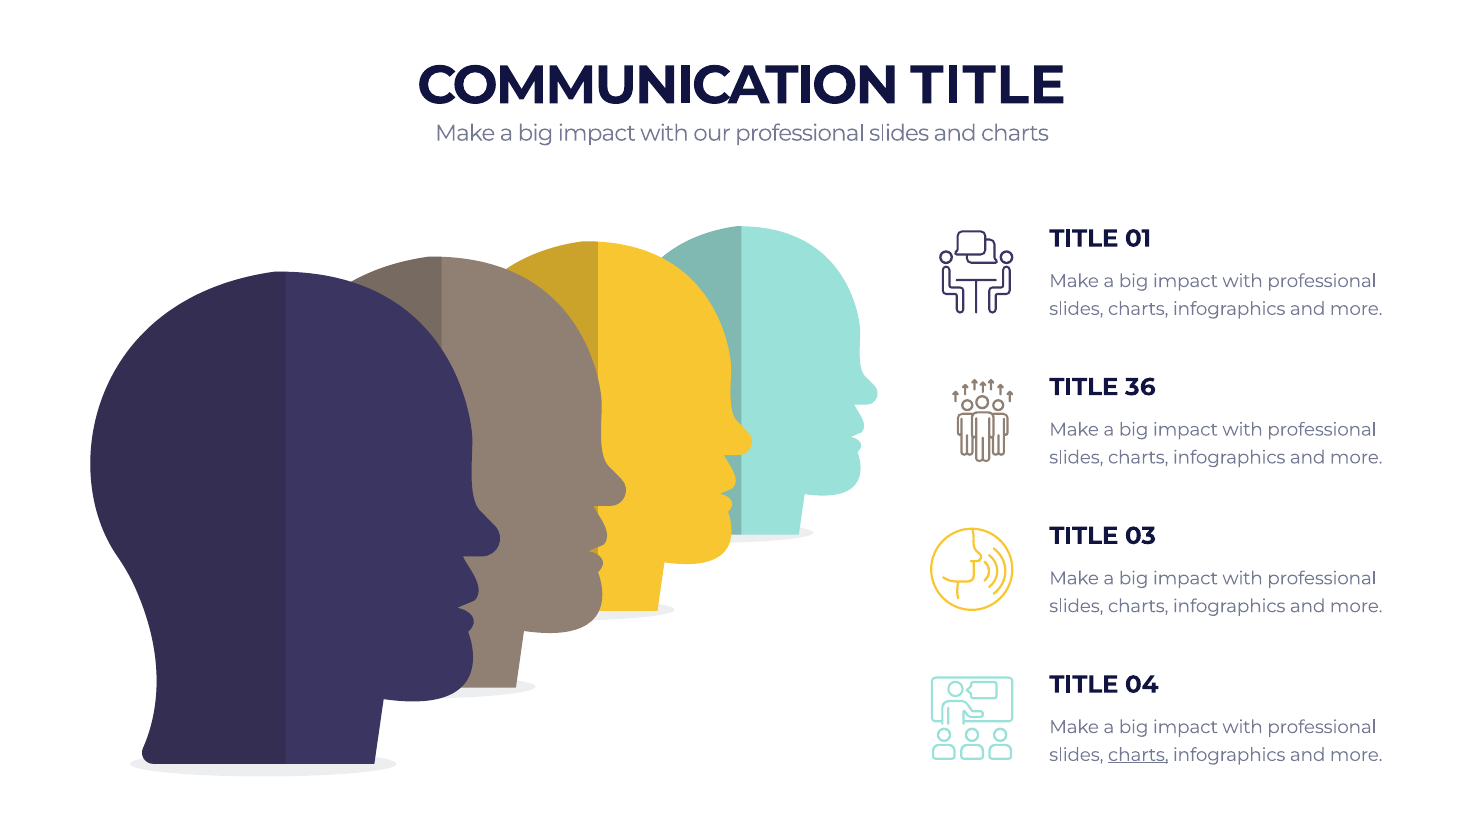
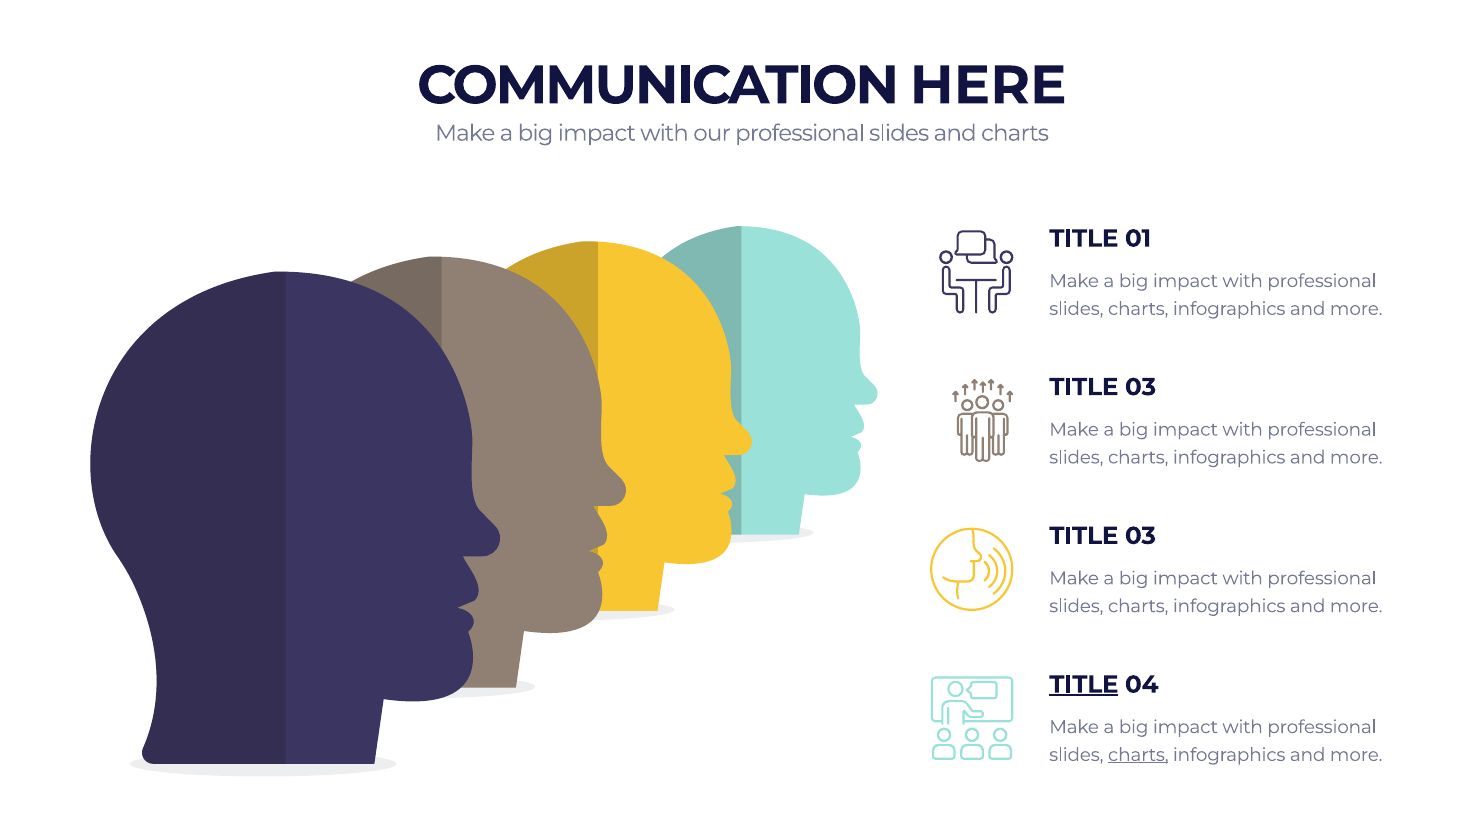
COMMUNICATION TITLE: TITLE -> HERE
36 at (1140, 387): 36 -> 03
TITLE at (1084, 685) underline: none -> present
